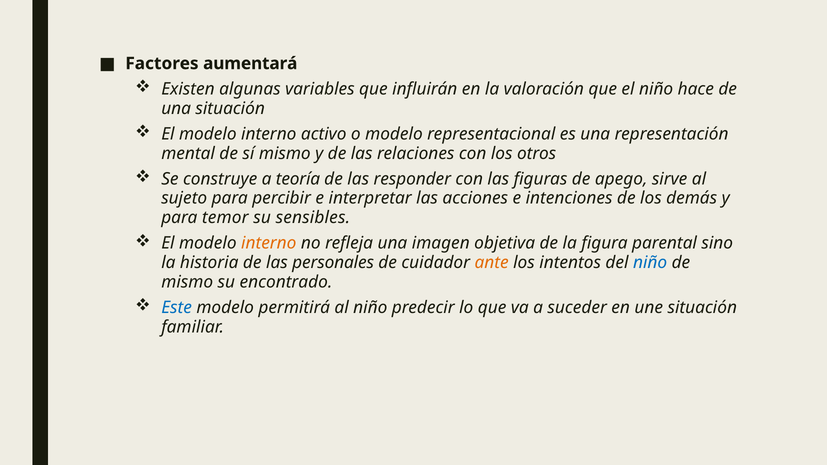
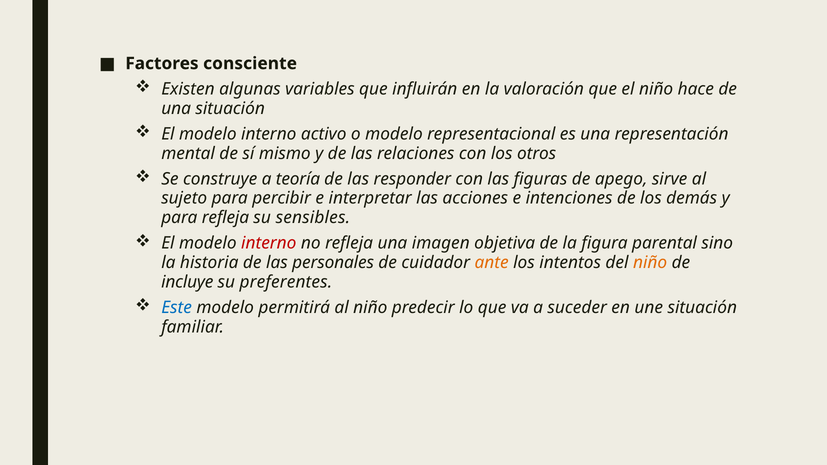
aumentará: aumentará -> consciente
para temor: temor -> refleja
interno at (269, 243) colour: orange -> red
niño at (650, 263) colour: blue -> orange
mismo at (187, 282): mismo -> incluye
encontrado: encontrado -> preferentes
